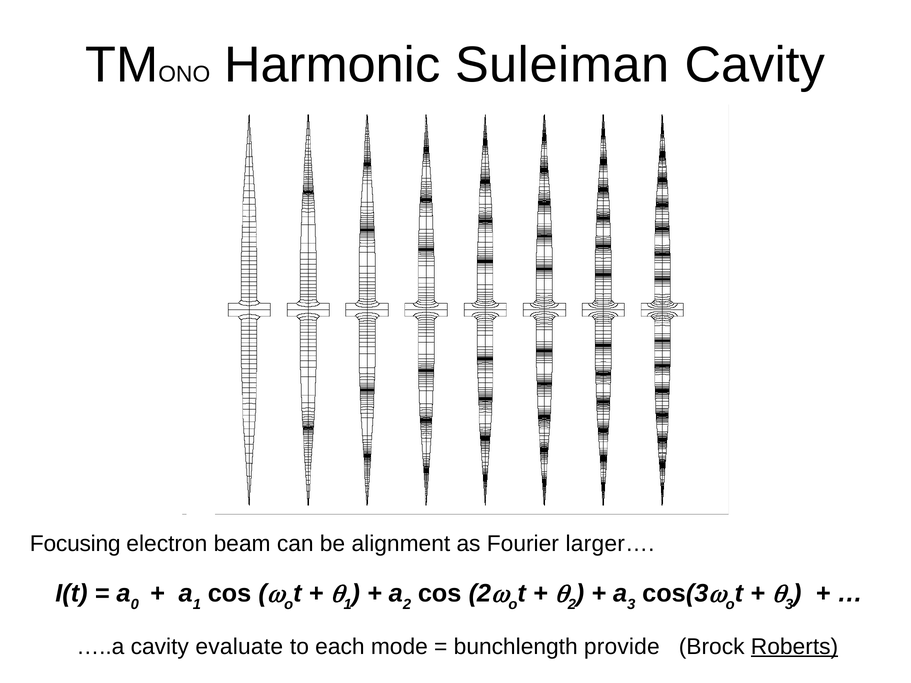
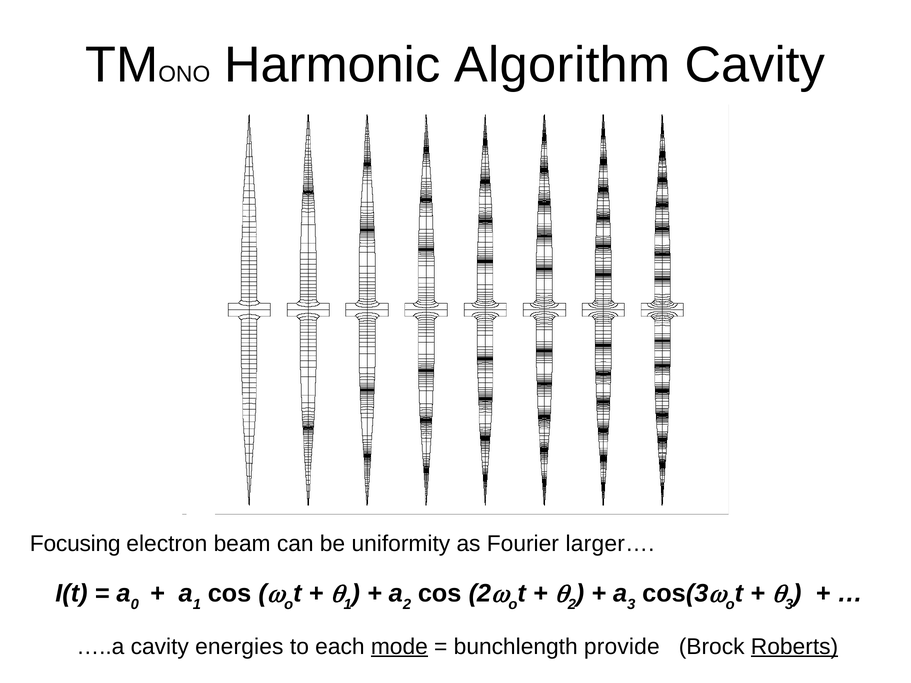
Suleiman: Suleiman -> Algorithm
alignment: alignment -> uniformity
evaluate: evaluate -> energies
mode underline: none -> present
